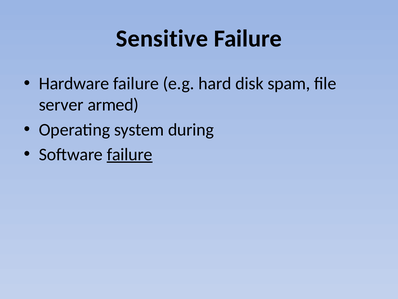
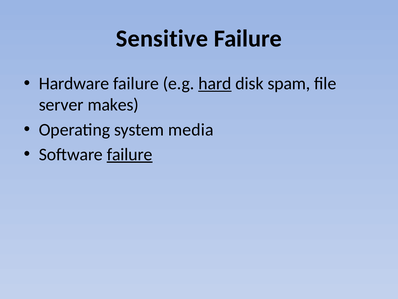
hard underline: none -> present
armed: armed -> makes
during: during -> media
